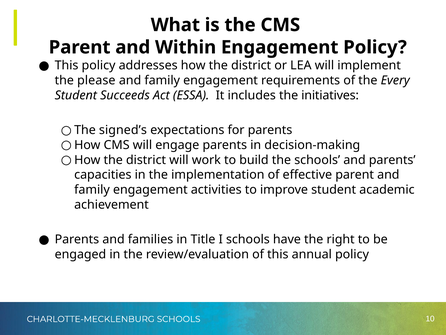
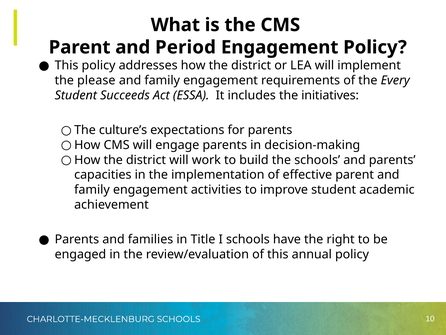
Within: Within -> Period
signed’s: signed’s -> culture’s
